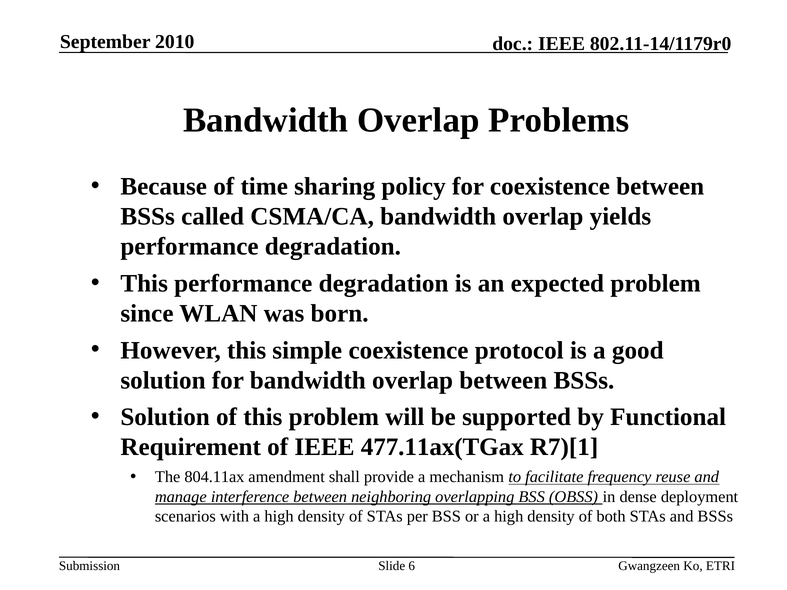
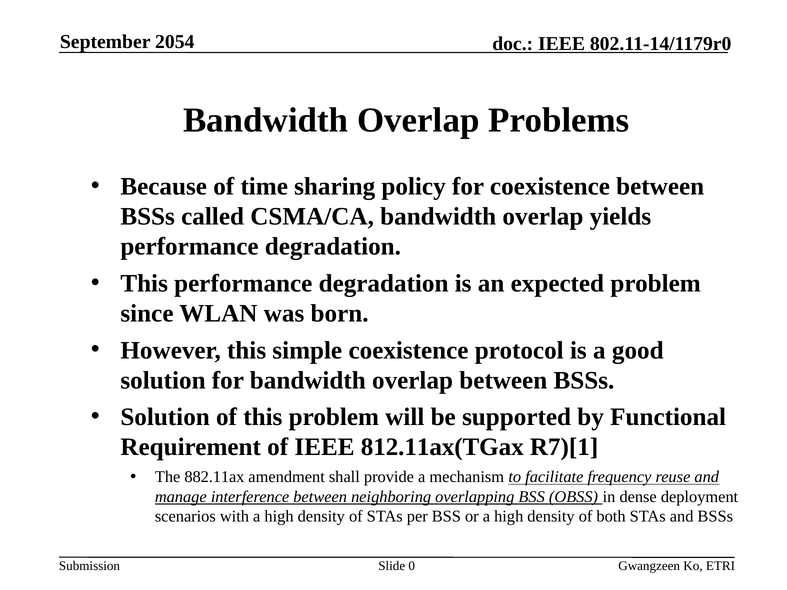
2010: 2010 -> 2054
477.11ax(TGax: 477.11ax(TGax -> 812.11ax(TGax
804.11ax: 804.11ax -> 882.11ax
6: 6 -> 0
